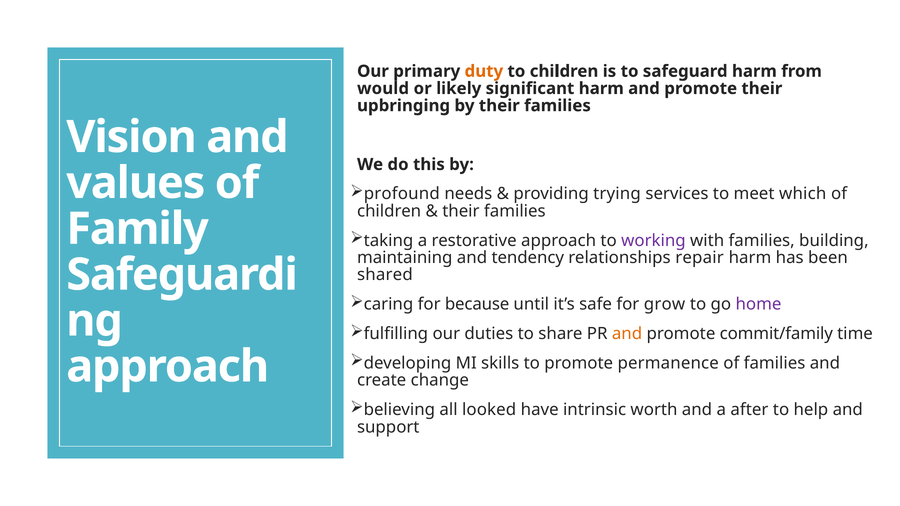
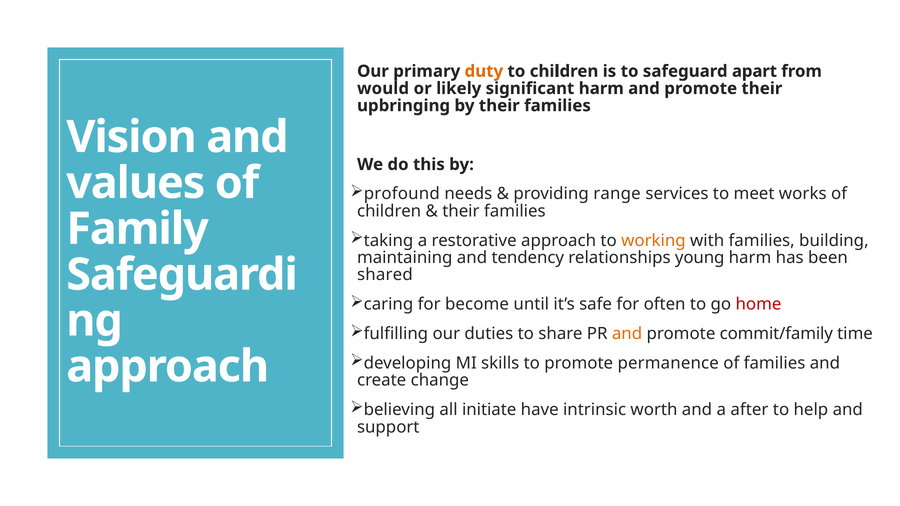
safeguard harm: harm -> apart
trying: trying -> range
which: which -> works
working colour: purple -> orange
repair: repair -> young
because: because -> become
grow: grow -> often
home colour: purple -> red
looked: looked -> initiate
